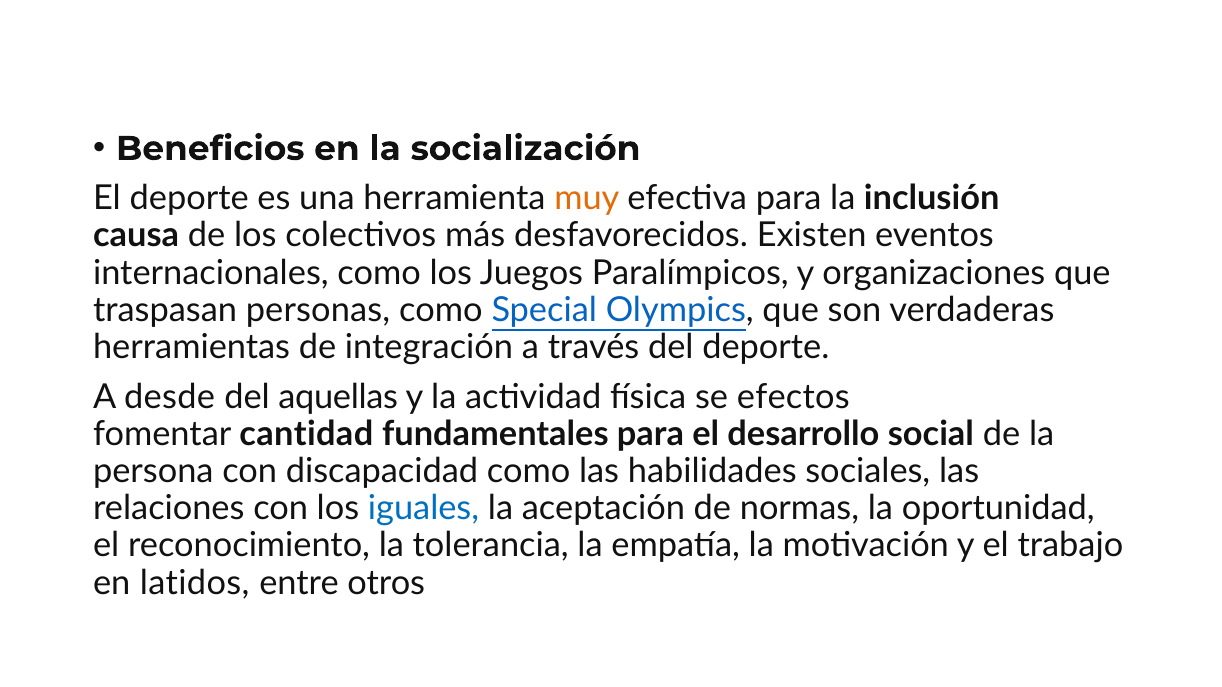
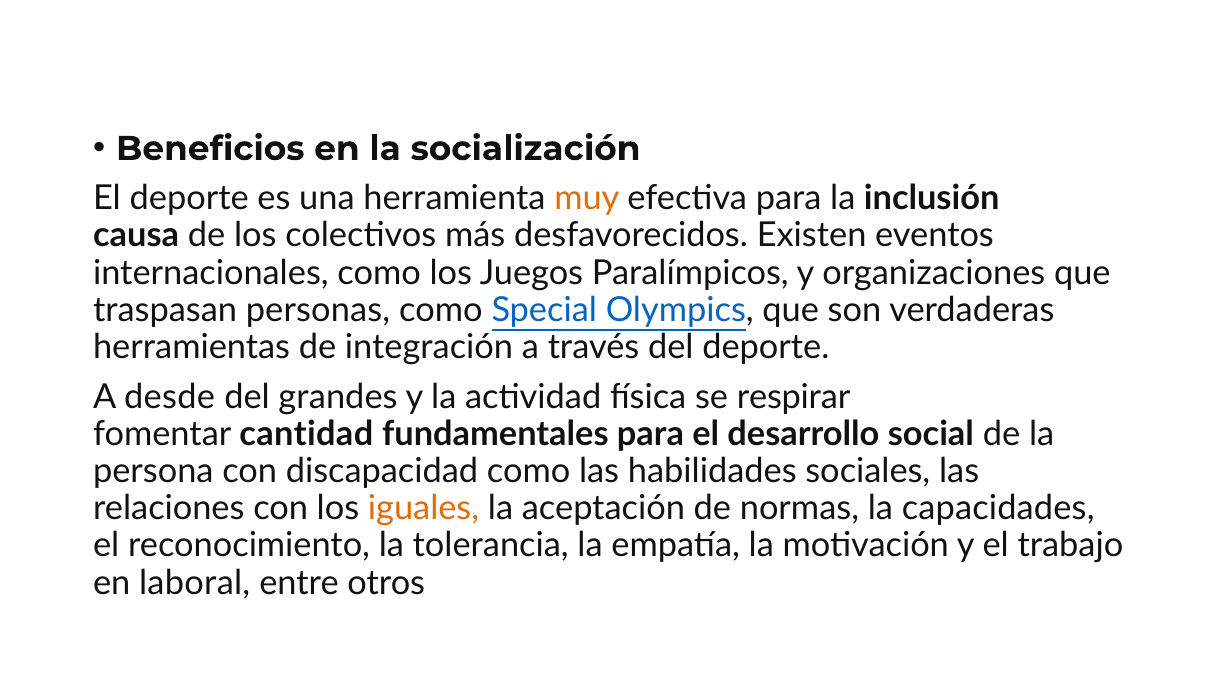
aquellas: aquellas -> grandes
efectos: efectos -> respirar
iguales colour: blue -> orange
oportunidad: oportunidad -> capacidades
latidos: latidos -> laboral
